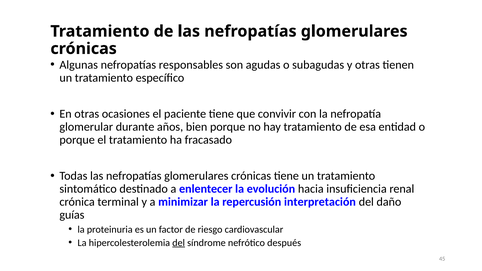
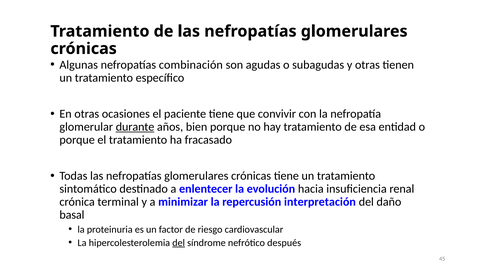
responsables: responsables -> combinación
durante underline: none -> present
guías: guías -> basal
